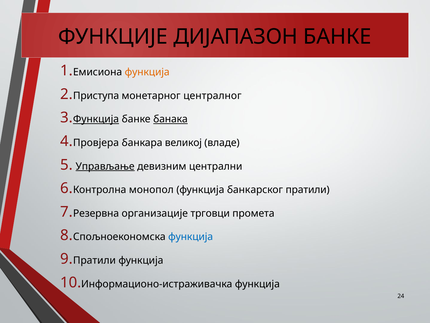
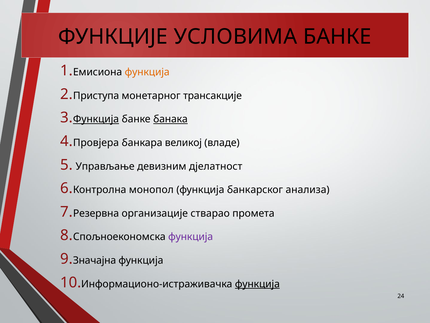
ДИЈАПАЗОН: ДИЈАПАЗОН -> УСЛОВИМА
централног: централног -> трансакције
Управљање underline: present -> none
централни: централни -> дјелатност
банкарског пратили: пратили -> анализа
трговци: трговци -> стварао
функција at (191, 237) colour: blue -> purple
Пратили at (94, 260): Пратили -> Значајна
функција at (257, 284) underline: none -> present
